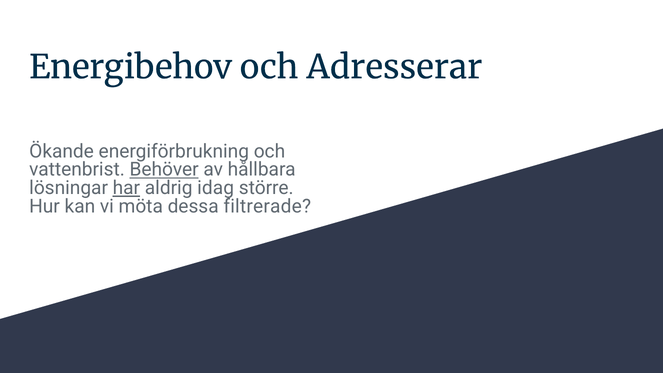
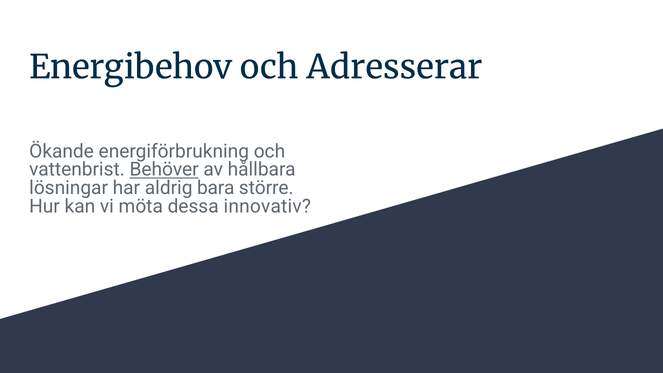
har underline: present -> none
idag: idag -> bara
filtrerade: filtrerade -> innovativ
